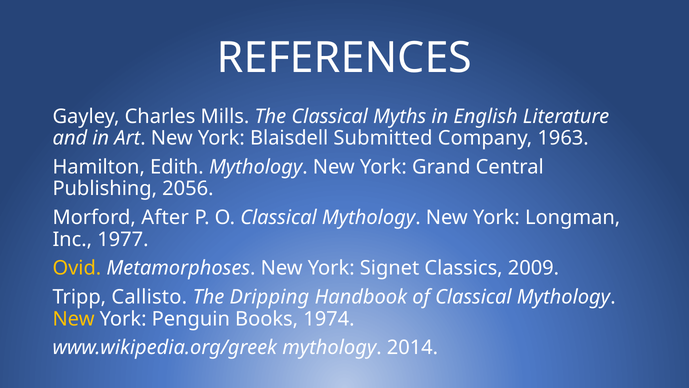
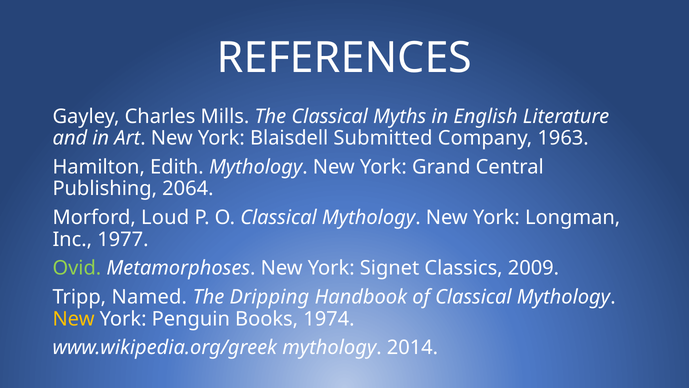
2056: 2056 -> 2064
After: After -> Loud
Ovid colour: yellow -> light green
Callisto: Callisto -> Named
